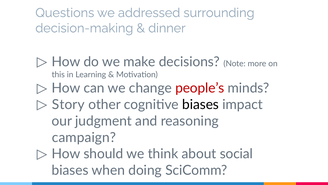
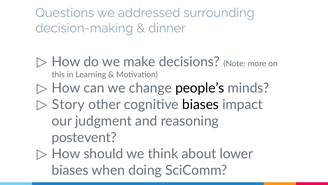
people’s colour: red -> black
campaign: campaign -> postevent
social: social -> lower
